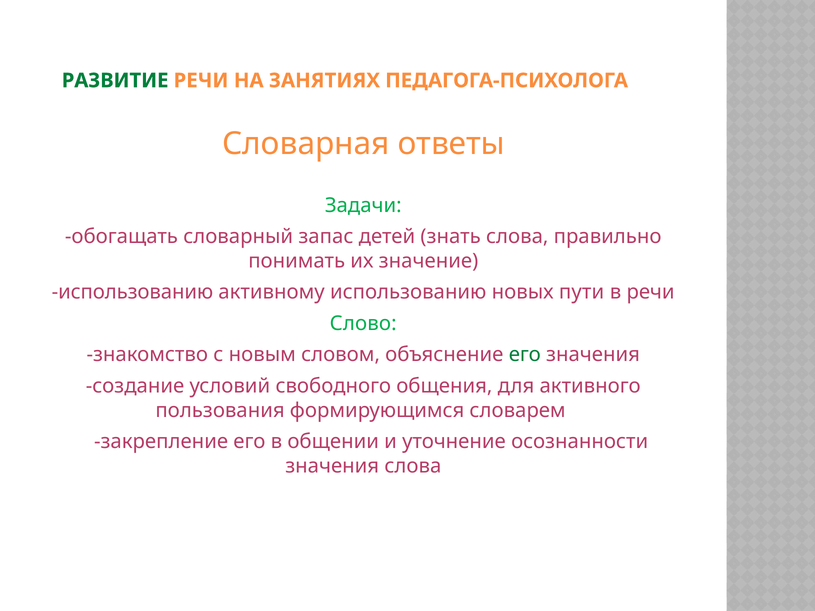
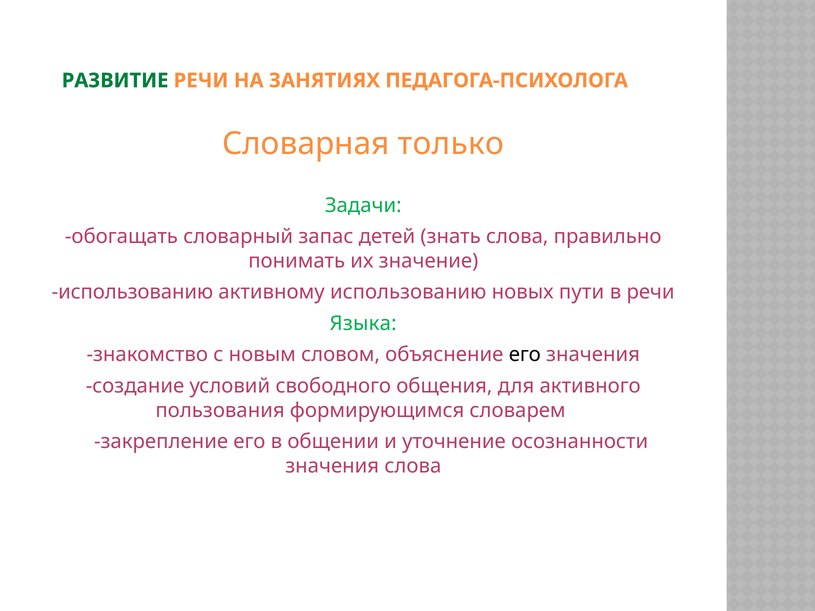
ответы: ответы -> только
Слово: Слово -> Языка
его at (525, 355) colour: green -> black
